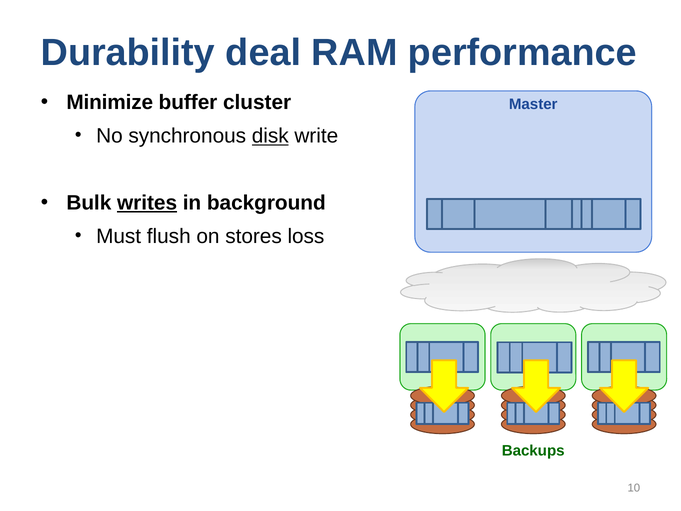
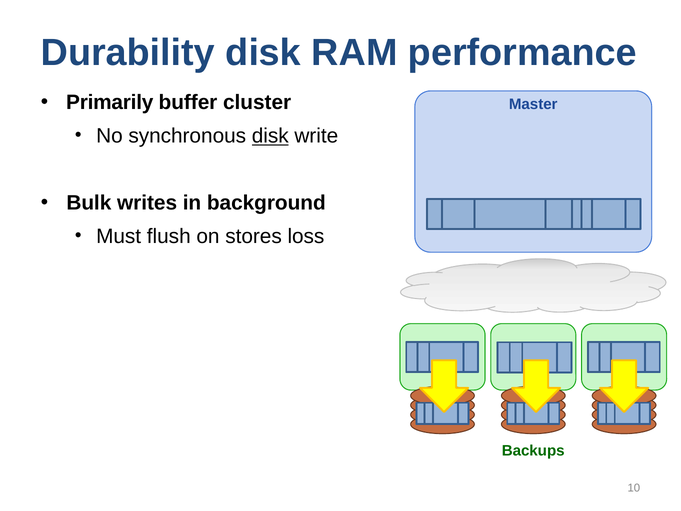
Durability deal: deal -> disk
Minimize: Minimize -> Primarily
writes underline: present -> none
